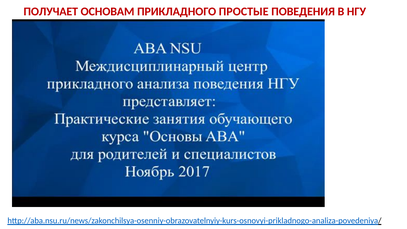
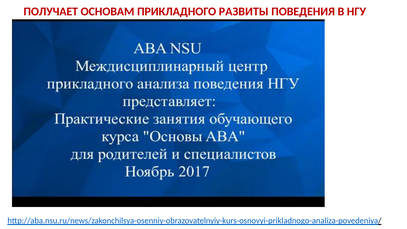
ПРОСТЫЕ: ПРОСТЫЕ -> РАЗВИТЫ
